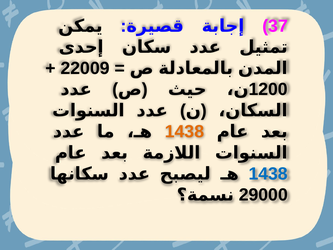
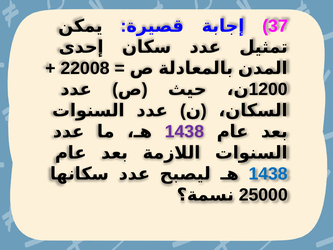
22009: 22009 -> 22008
1438 at (184, 131) colour: orange -> purple
29000: 29000 -> 25000
